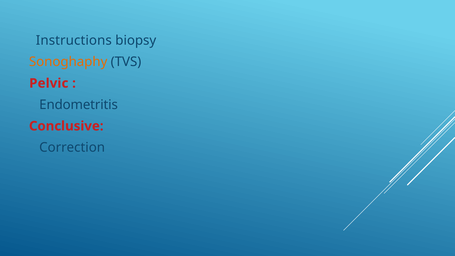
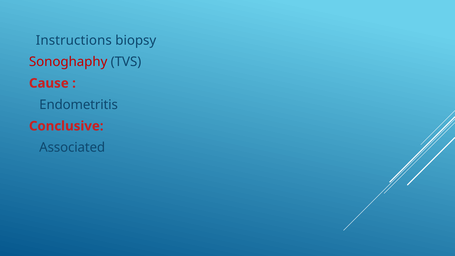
Sonoghaphy colour: orange -> red
Pelvic: Pelvic -> Cause
Correction: Correction -> Associated
